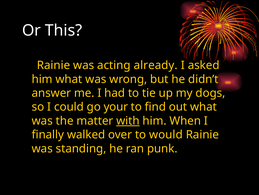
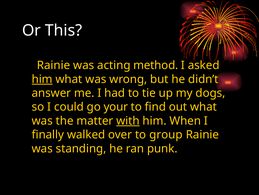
already: already -> method
him at (42, 79) underline: none -> present
would: would -> group
